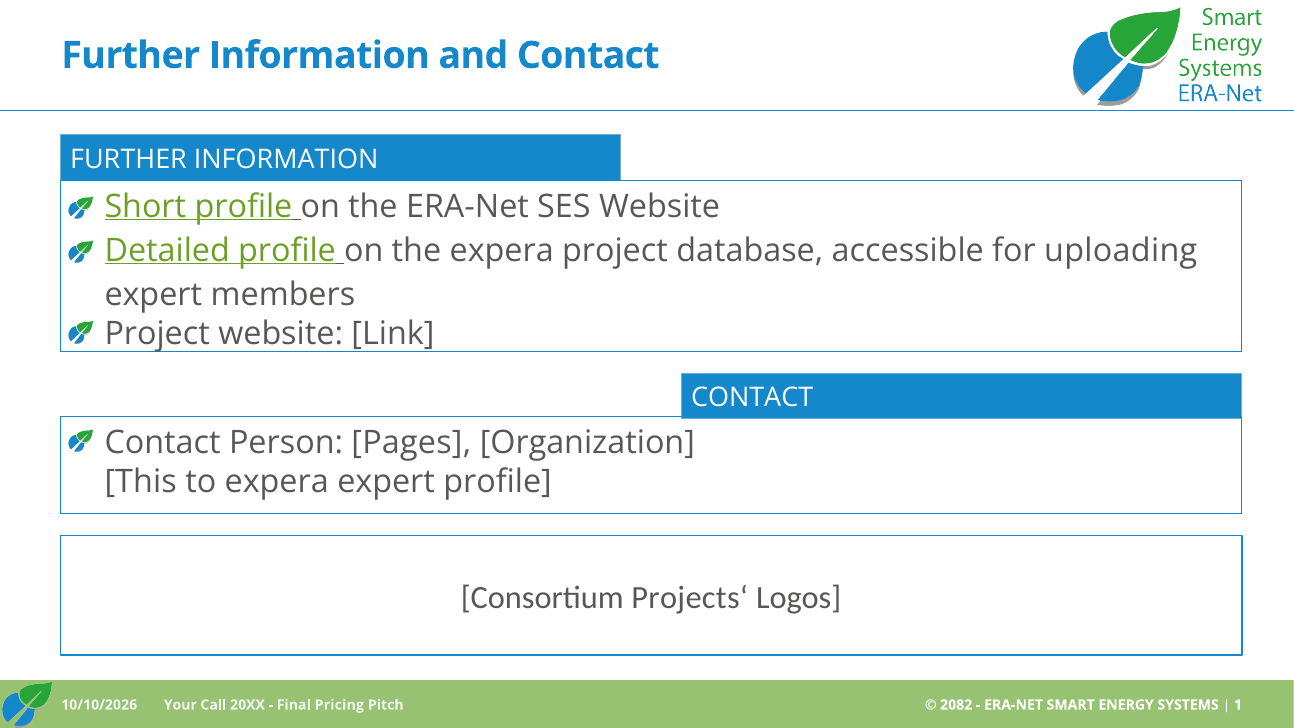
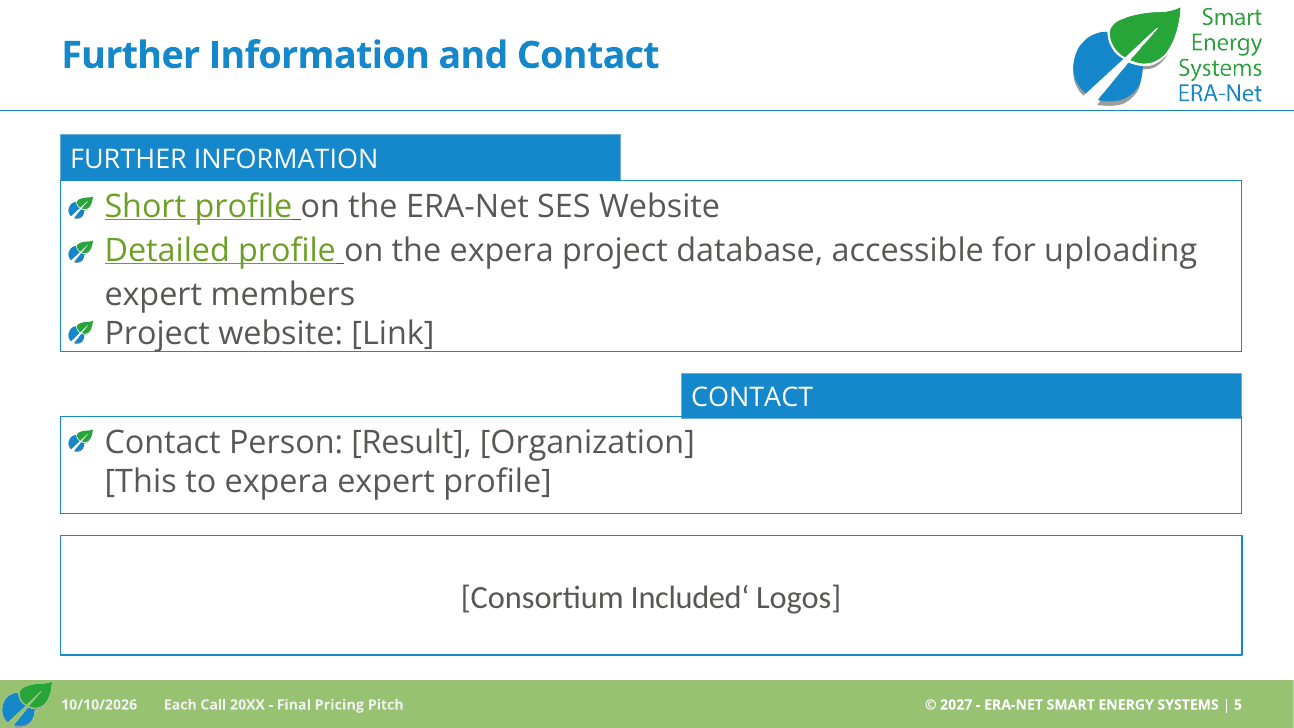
Pages: Pages -> Result
Projects‘: Projects‘ -> Included‘
Your: Your -> Each
2082: 2082 -> 2027
1: 1 -> 5
